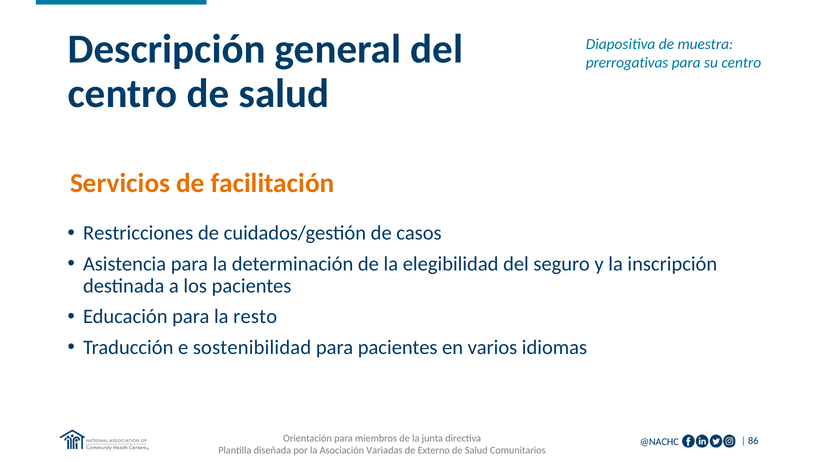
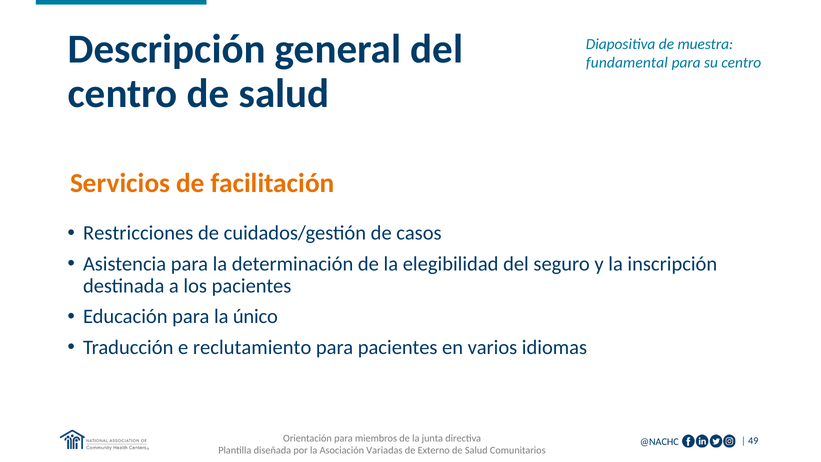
prerrogativas: prerrogativas -> fundamental
resto: resto -> único
sostenibilidad: sostenibilidad -> reclutamiento
86: 86 -> 49
